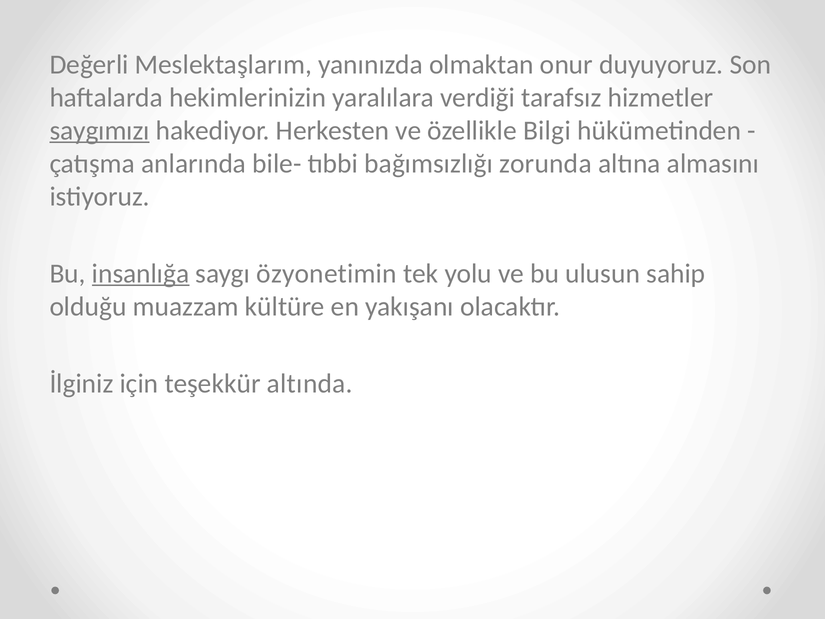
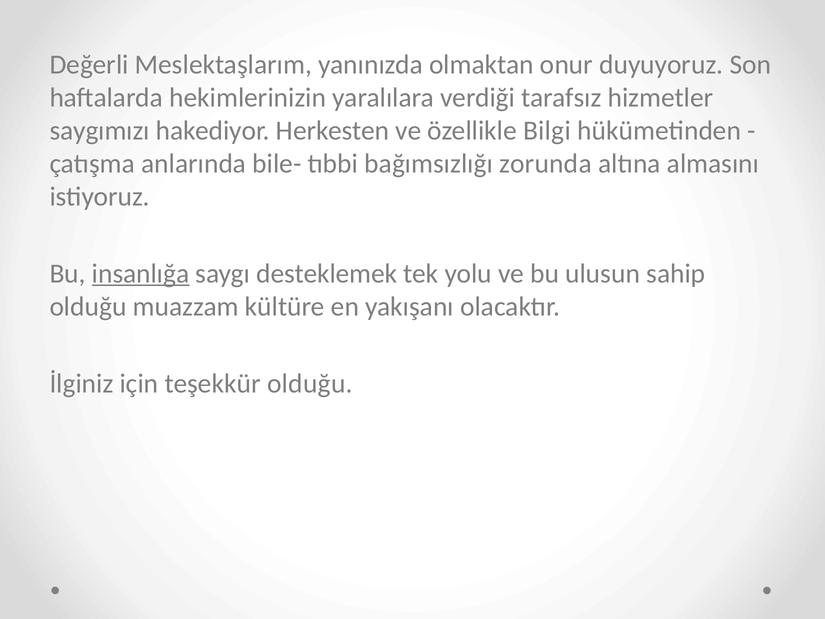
saygımızı underline: present -> none
özyonetimin: özyonetimin -> desteklemek
teşekkür altında: altında -> olduğu
